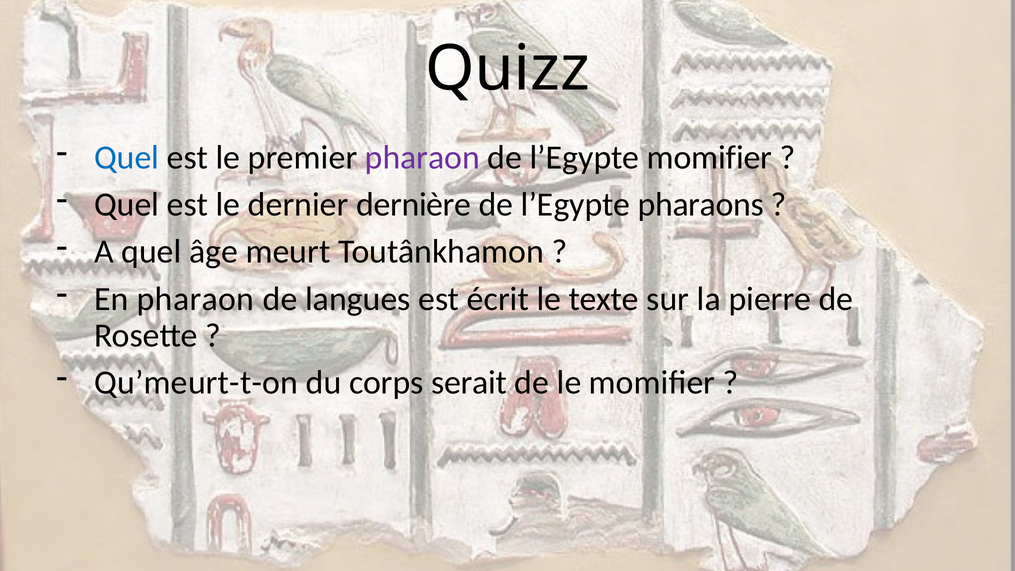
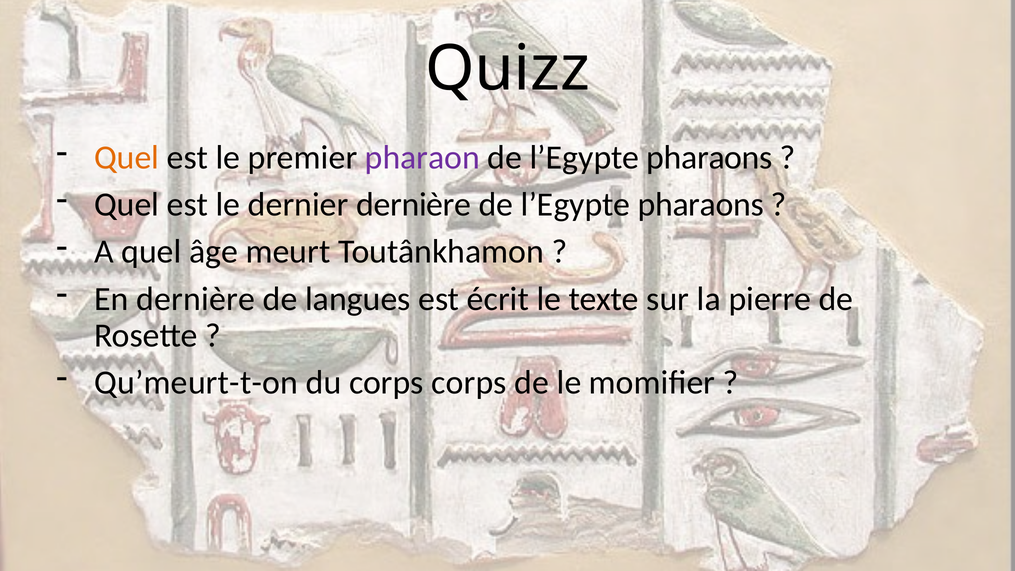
Quel at (127, 157) colour: blue -> orange
momifier at (709, 157): momifier -> pharaons
En pharaon: pharaon -> dernière
corps serait: serait -> corps
